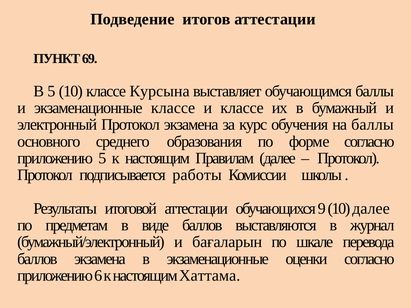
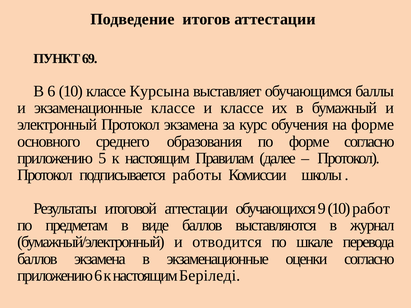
В 5: 5 -> 6
на баллы: баллы -> форме
10 далее: далее -> работ
бағаларын: бағаларын -> отводится
Хаттама: Хаттама -> Беріледі
